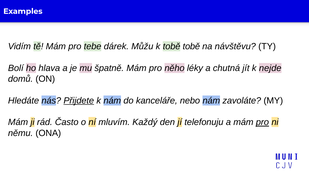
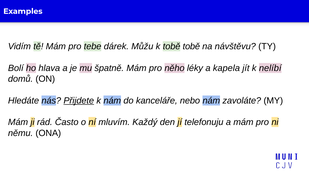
chutná: chutná -> kapela
nejde: nejde -> nelíbí
pro at (262, 122) underline: present -> none
